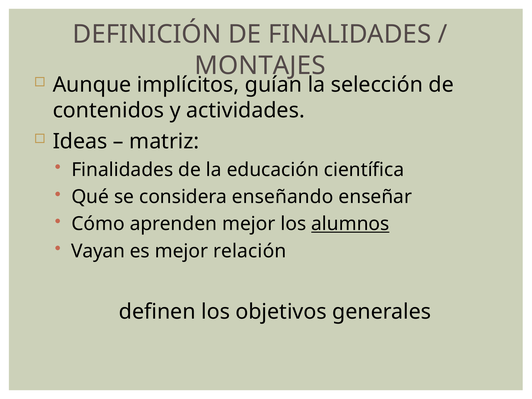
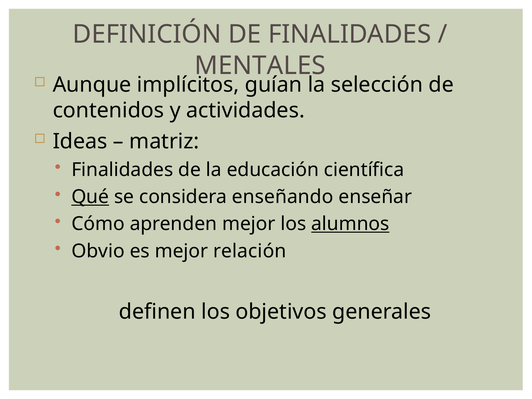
MONTAJES: MONTAJES -> MENTALES
Qué underline: none -> present
Vayan: Vayan -> Obvio
